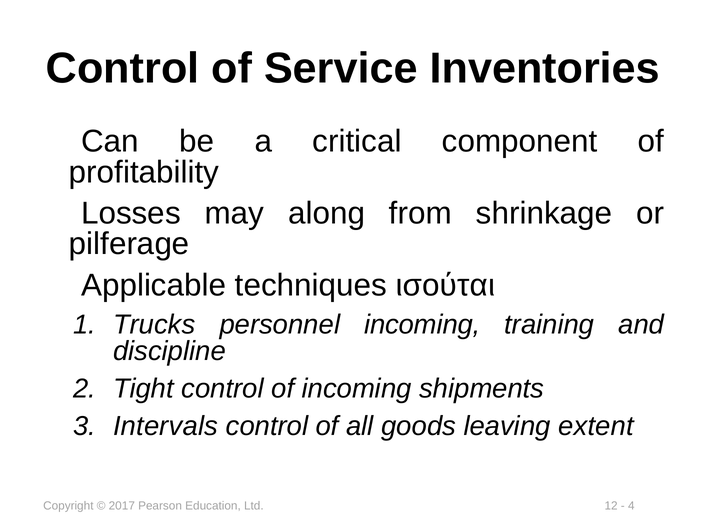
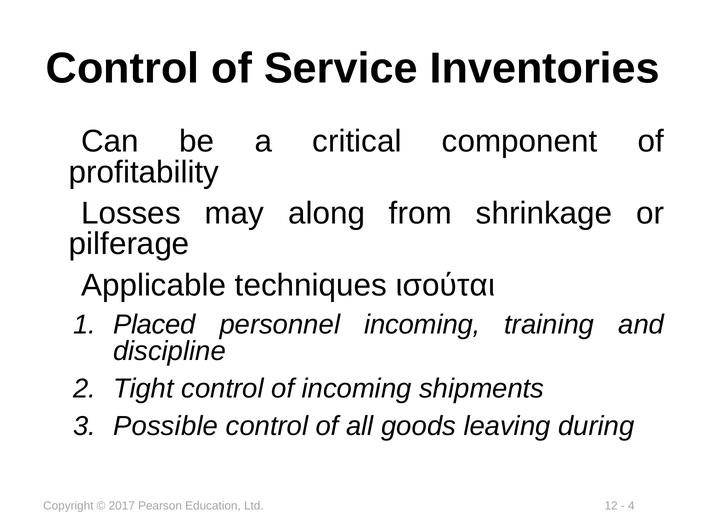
Trucks: Trucks -> Placed
Intervals: Intervals -> Possible
extent: extent -> during
